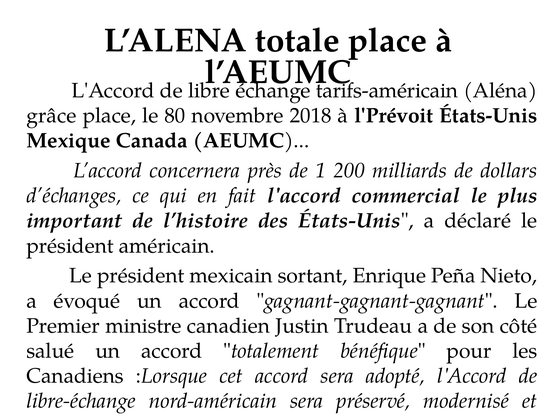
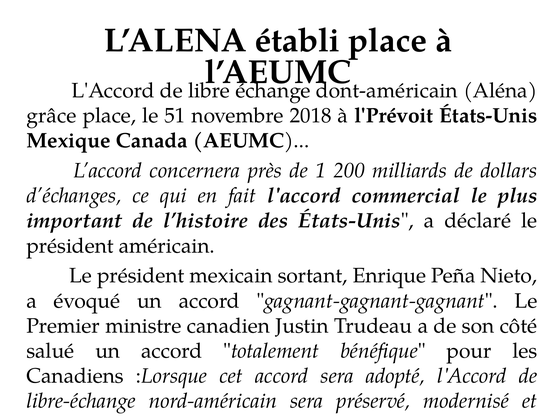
totale: totale -> établi
tarifs-américain: tarifs-américain -> dont-américain
80: 80 -> 51
